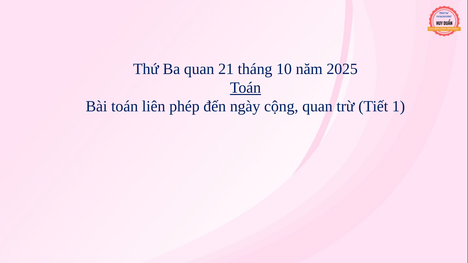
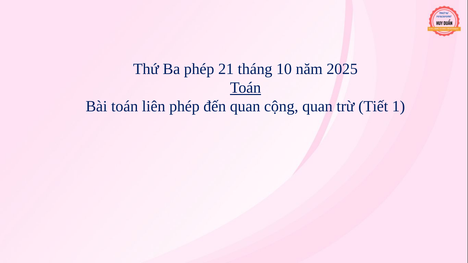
Ba quan: quan -> phép
đến ngày: ngày -> quan
